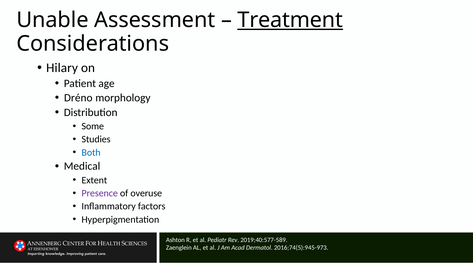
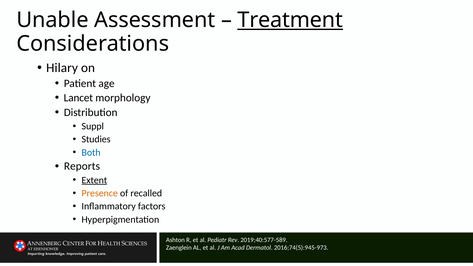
Dréno: Dréno -> Lancet
Some: Some -> Suppl
Medical: Medical -> Reports
Extent underline: none -> present
Presence colour: purple -> orange
overuse: overuse -> recalled
